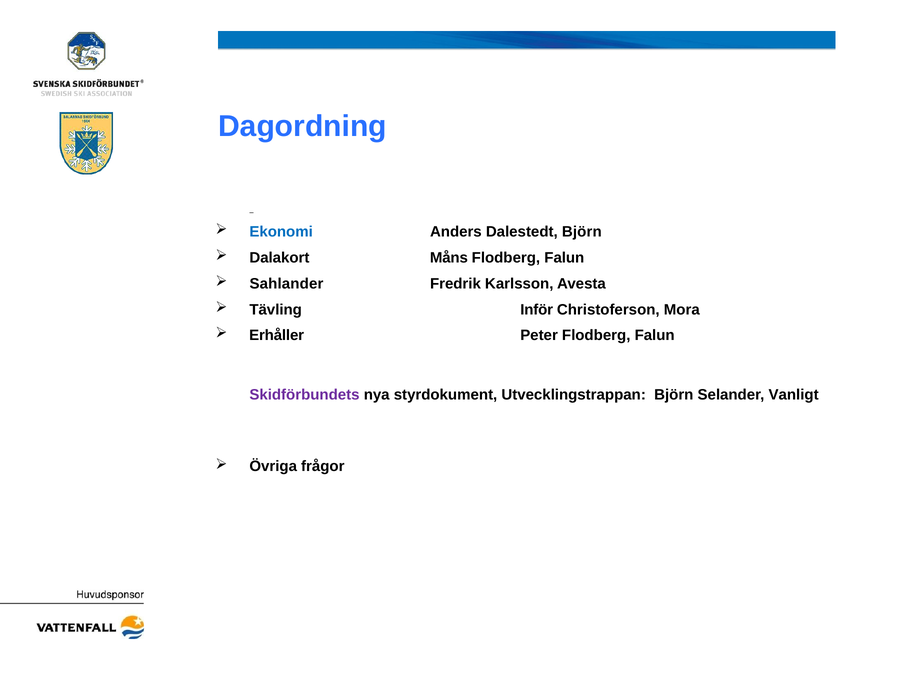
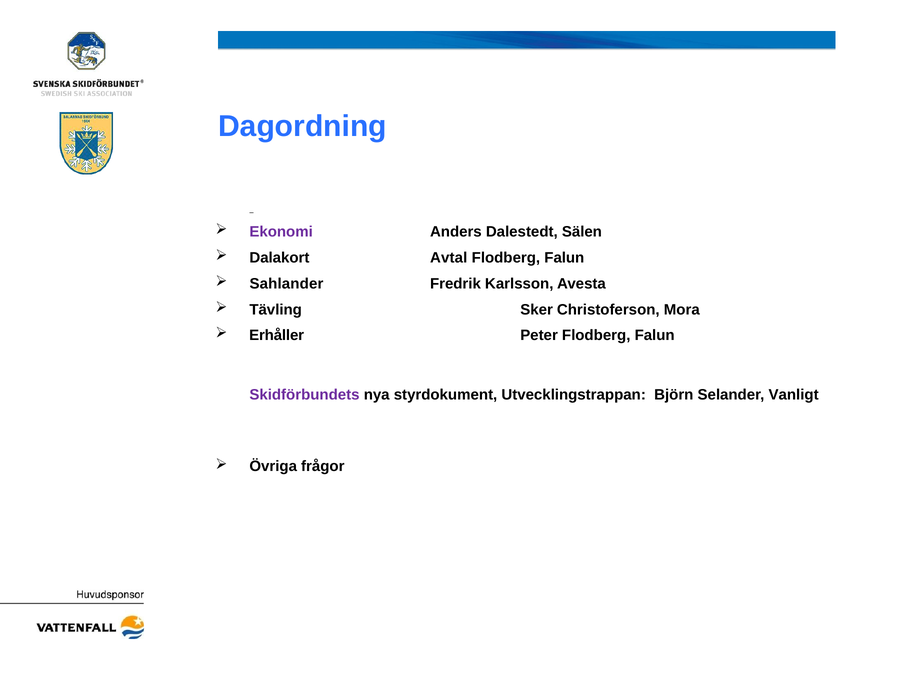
Ekonomi colour: blue -> purple
Dalestedt Björn: Björn -> Sälen
Måns: Måns -> Avtal
Inför: Inför -> Sker
